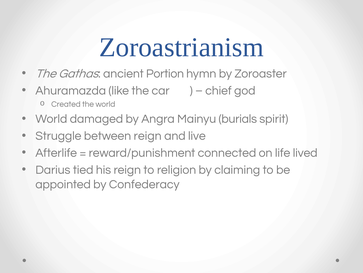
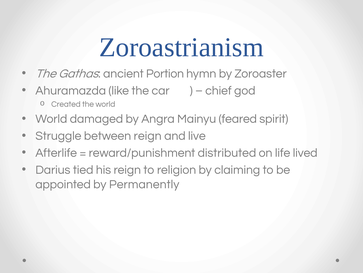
burials: burials -> feared
connected: connected -> distributed
Confederacy: Confederacy -> Permanently
